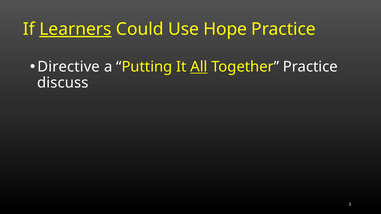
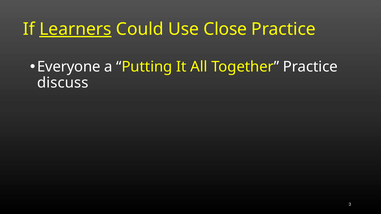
Hope: Hope -> Close
Directive: Directive -> Everyone
All underline: present -> none
